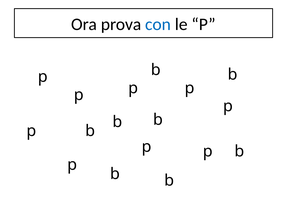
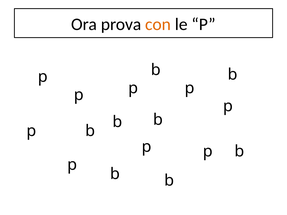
con colour: blue -> orange
